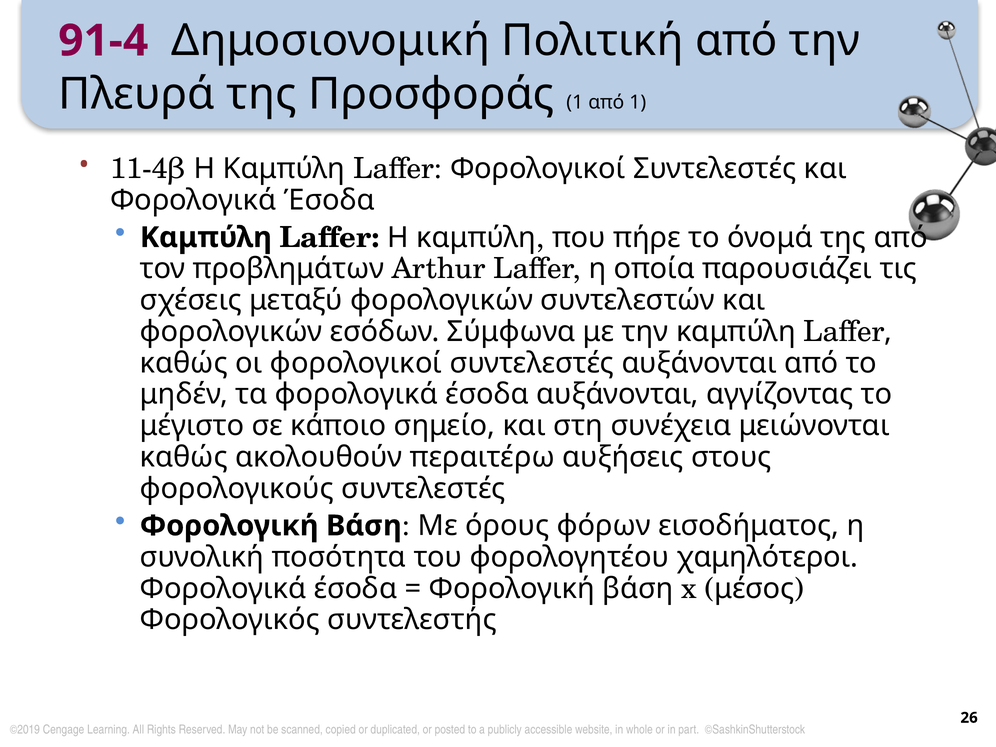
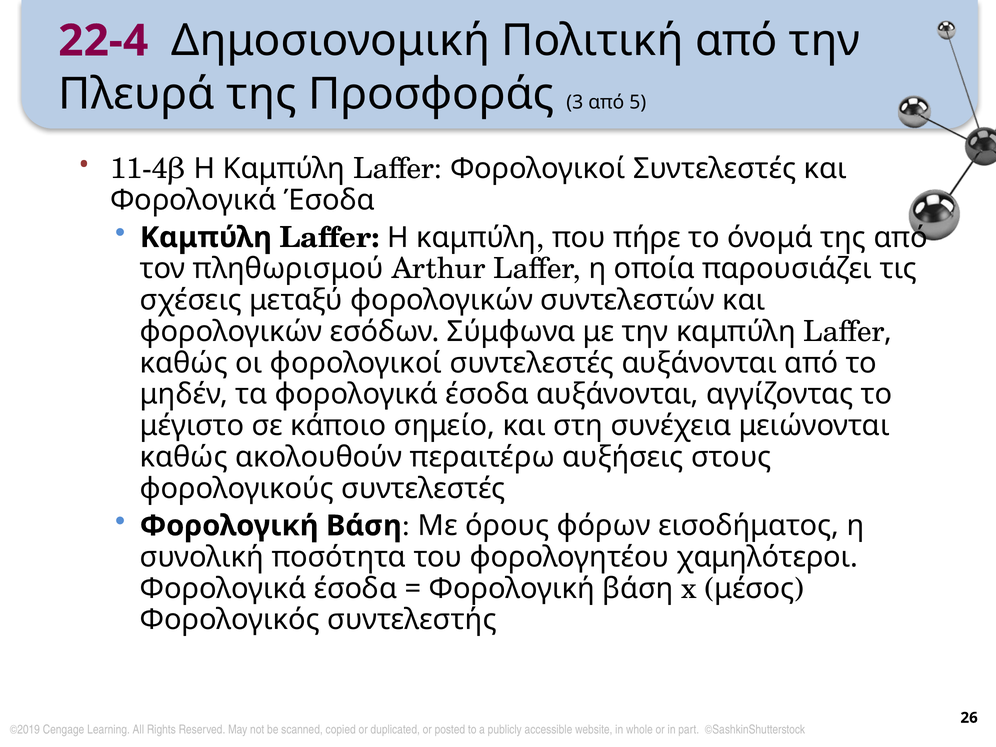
91-4: 91-4 -> 22-4
Προσφοράς 1: 1 -> 3
από 1: 1 -> 5
προβλημάτων: προβλημάτων -> πληθωρισμού
